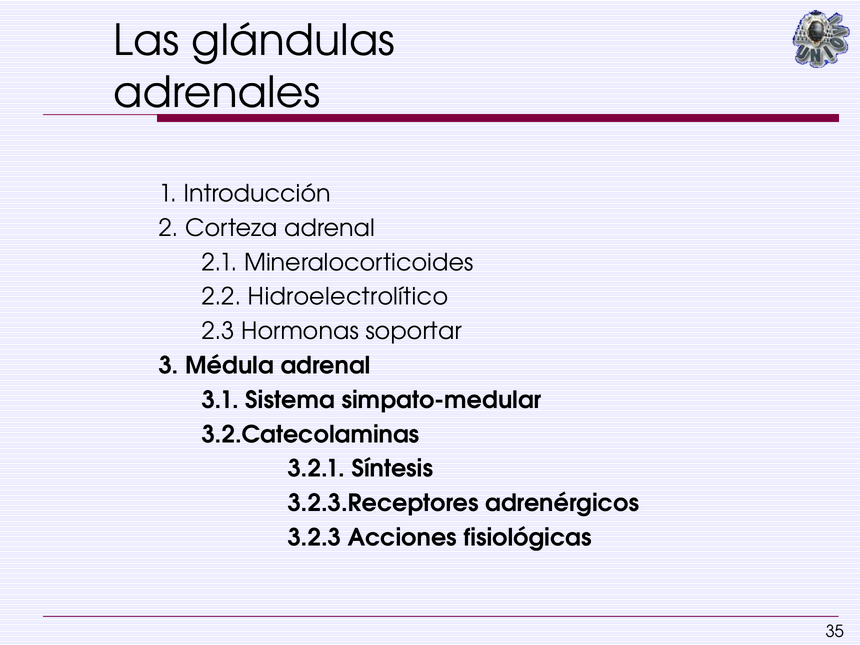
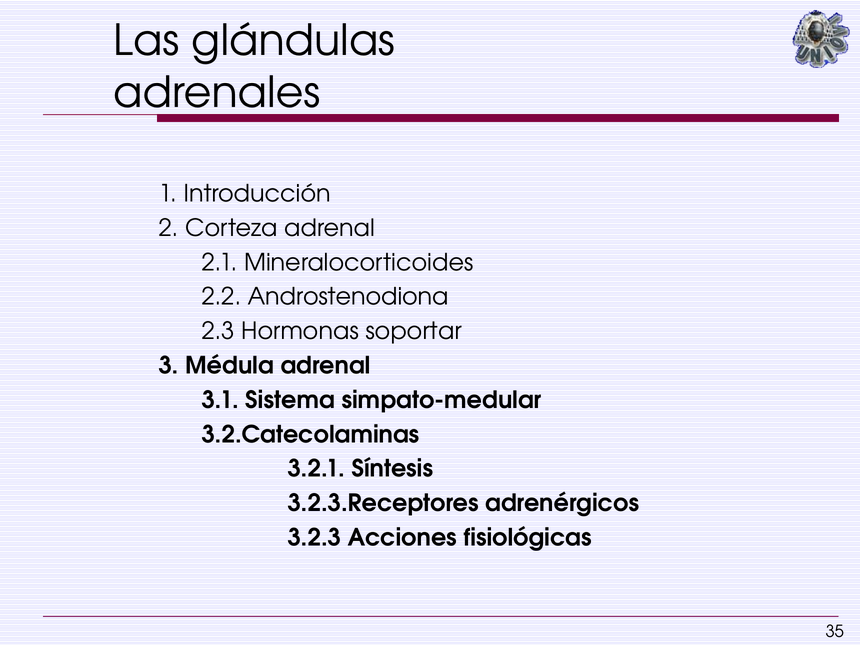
Hidroelectrolítico: Hidroelectrolítico -> Androstenodiona
